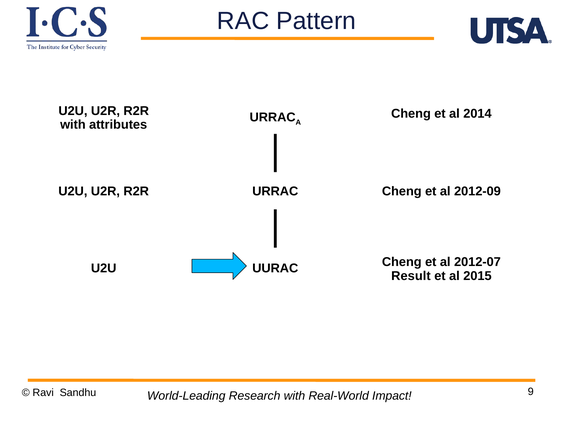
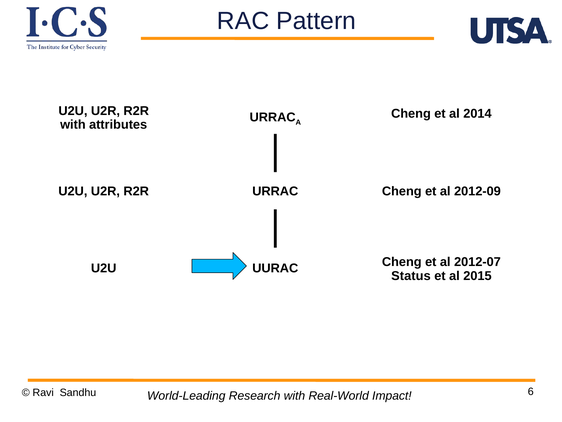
Result: Result -> Status
9: 9 -> 6
